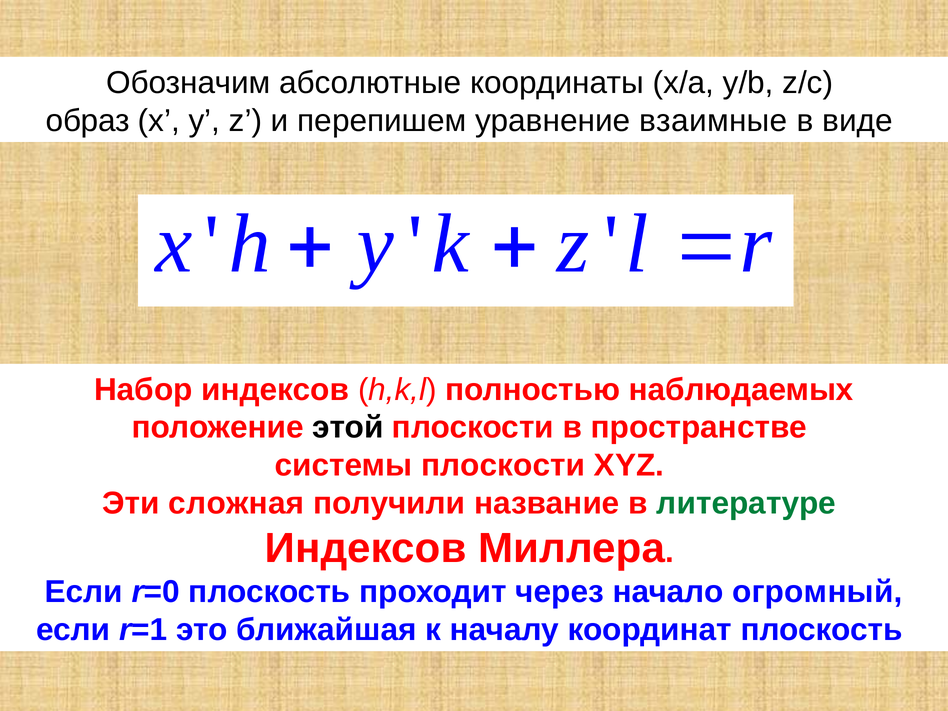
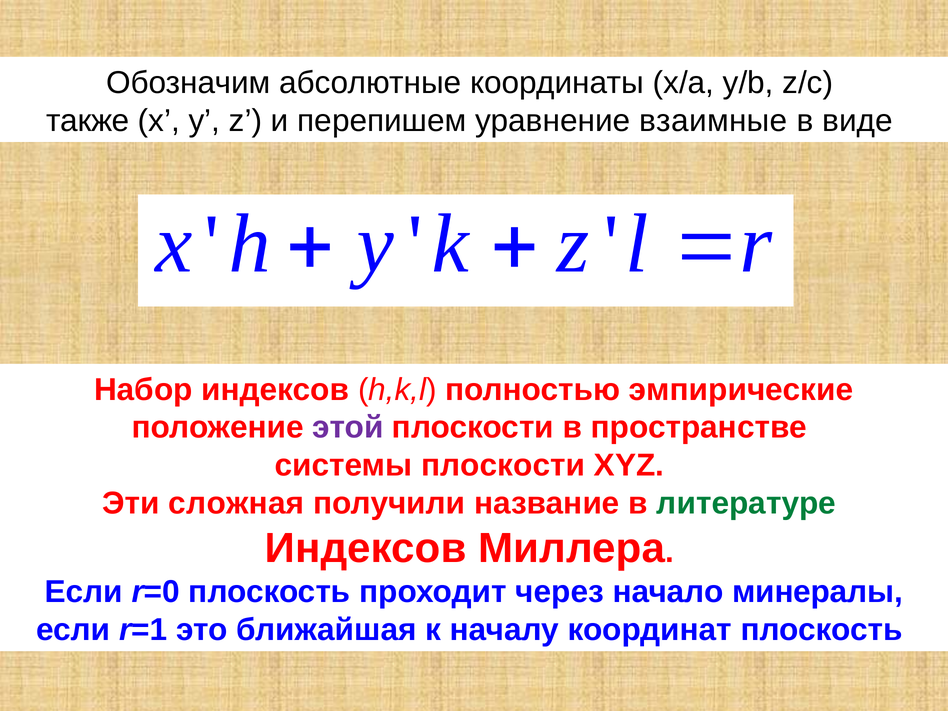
образ: образ -> также
наблюдаемых: наблюдаемых -> эмпирические
этой colour: black -> purple
огромный: огромный -> минералы
